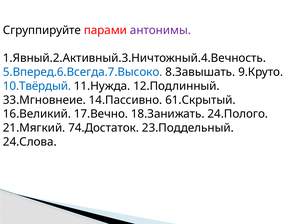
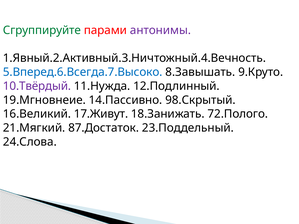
Сгруппируйте colour: black -> green
10.Твёрдый colour: blue -> purple
33.Мгновнеие: 33.Мгновнеие -> 19.Мгновнеие
61.Скрытый: 61.Скрытый -> 98.Скрытый
17.Вечно: 17.Вечно -> 17.Живут
24.Полого: 24.Полого -> 72.Полого
74.Достаток: 74.Достаток -> 87.Достаток
